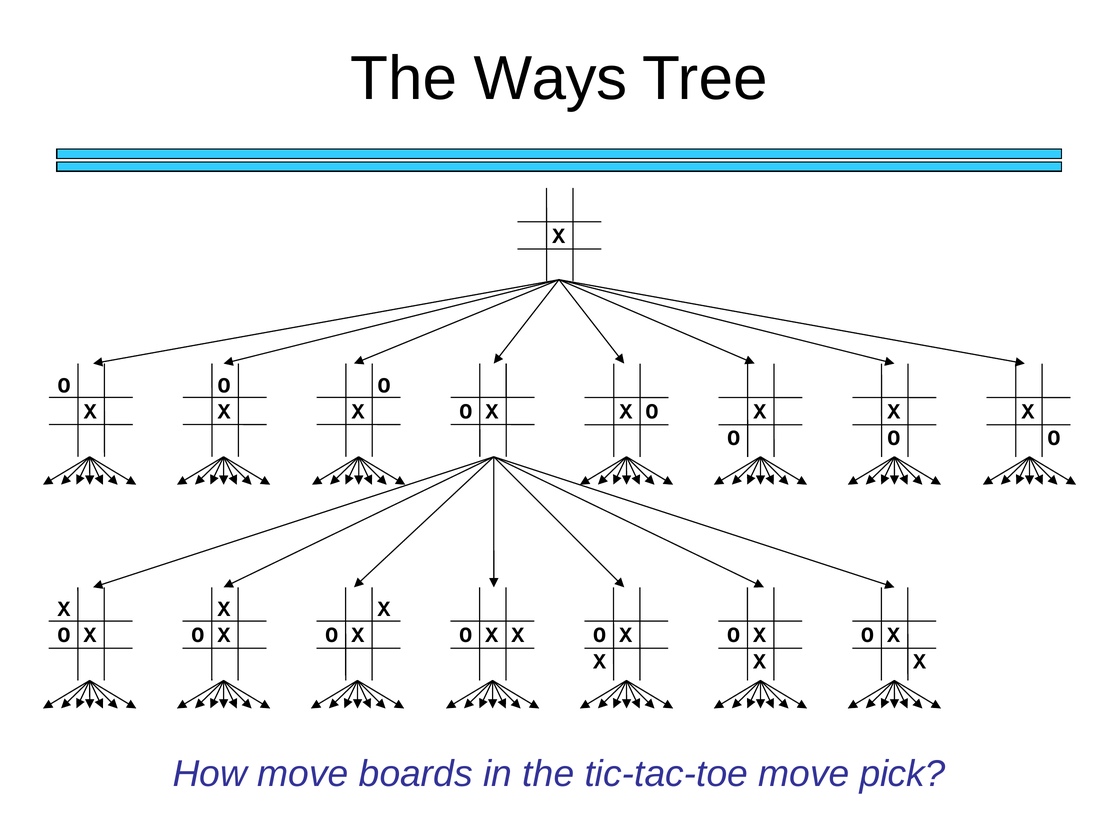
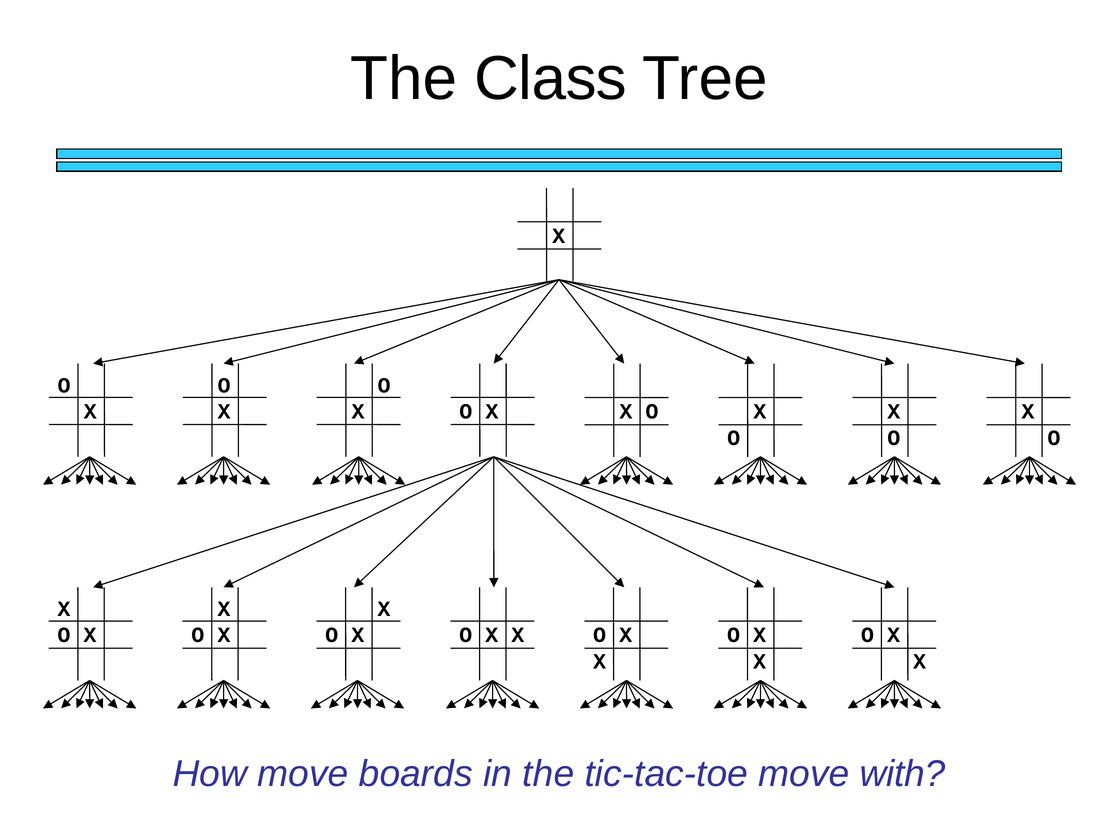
Ways: Ways -> Class
pick: pick -> with
